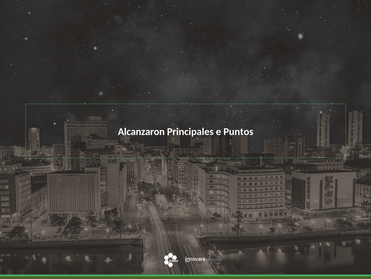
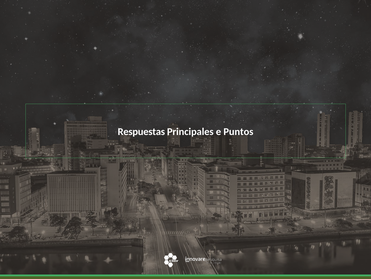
Alcanzaron: Alcanzaron -> Respuestas
